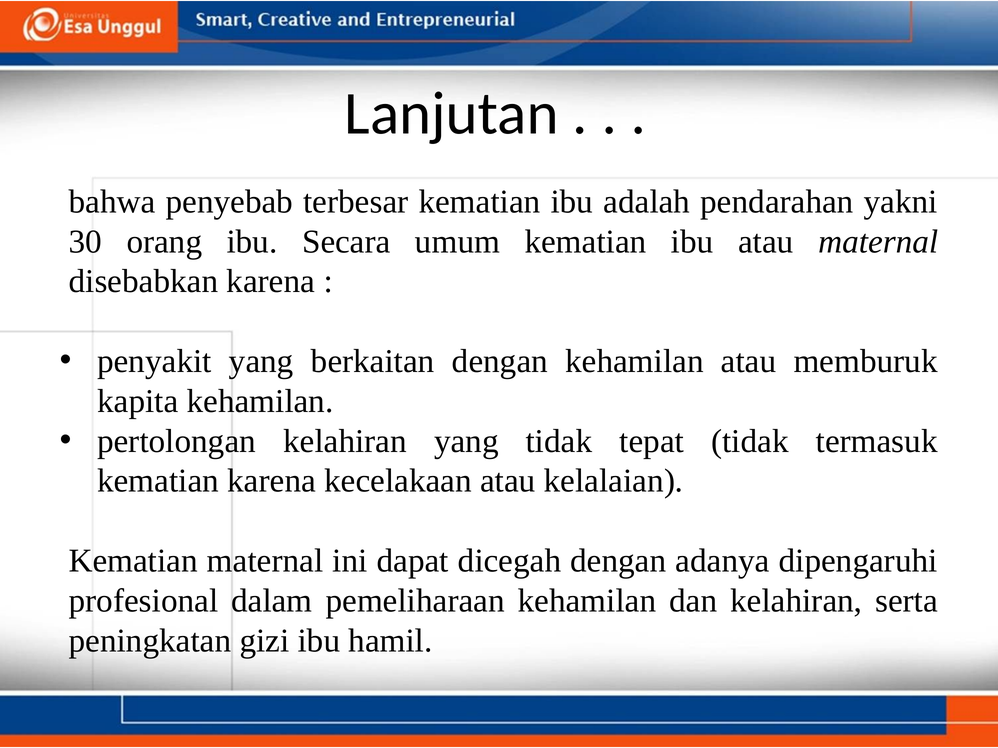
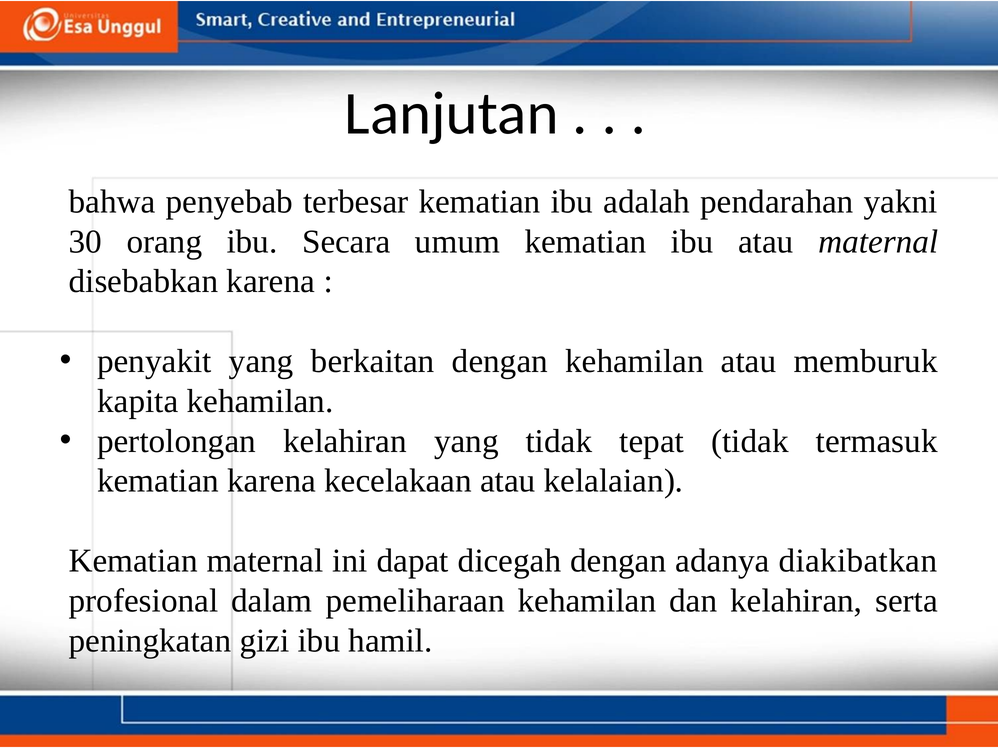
dipengaruhi: dipengaruhi -> diakibatkan
